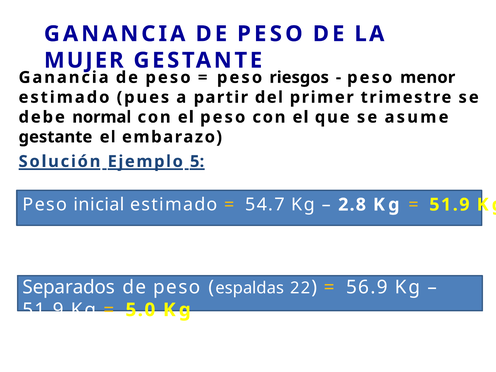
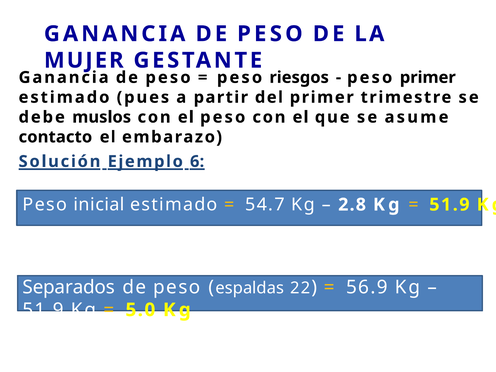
peso menor: menor -> primer
normal: normal -> muslos
gestante at (55, 137): gestante -> contacto
5: 5 -> 6
